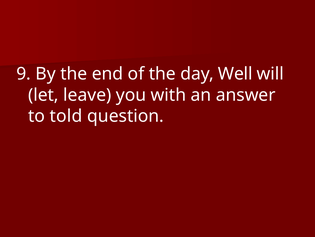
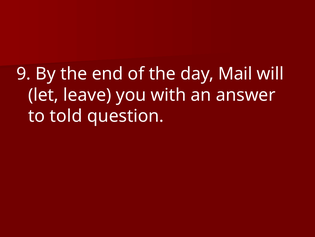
Well: Well -> Mail
